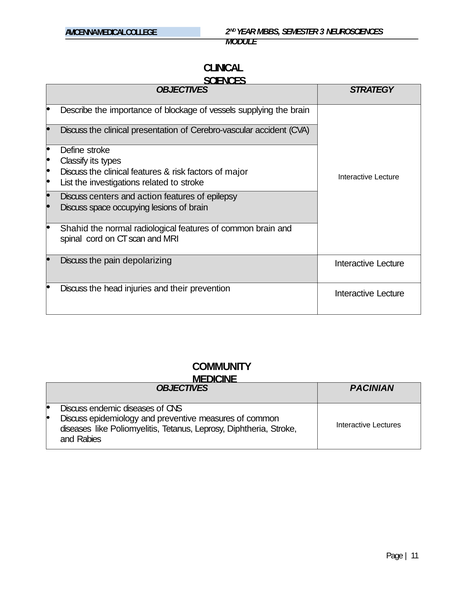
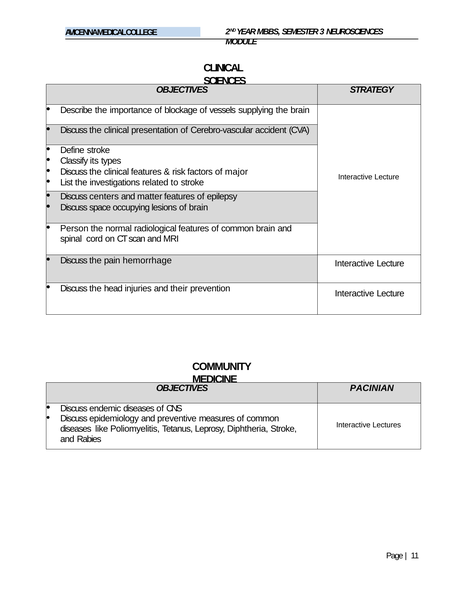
action: action -> matter
Shahid: Shahid -> Person
depolarizing: depolarizing -> hemorrhage
